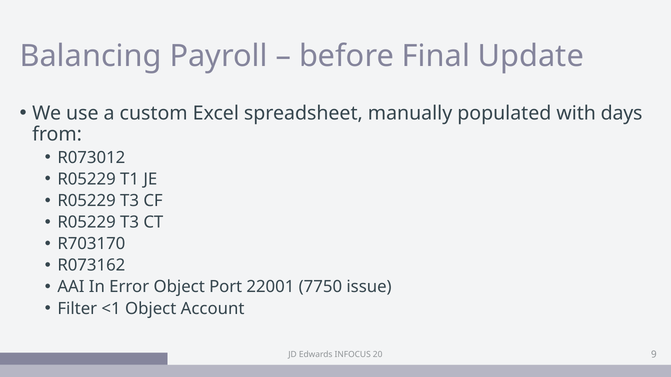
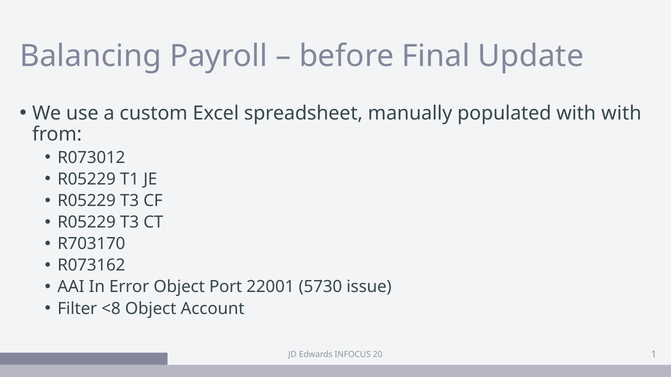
with days: days -> with
7750: 7750 -> 5730
<1: <1 -> <8
9: 9 -> 1
